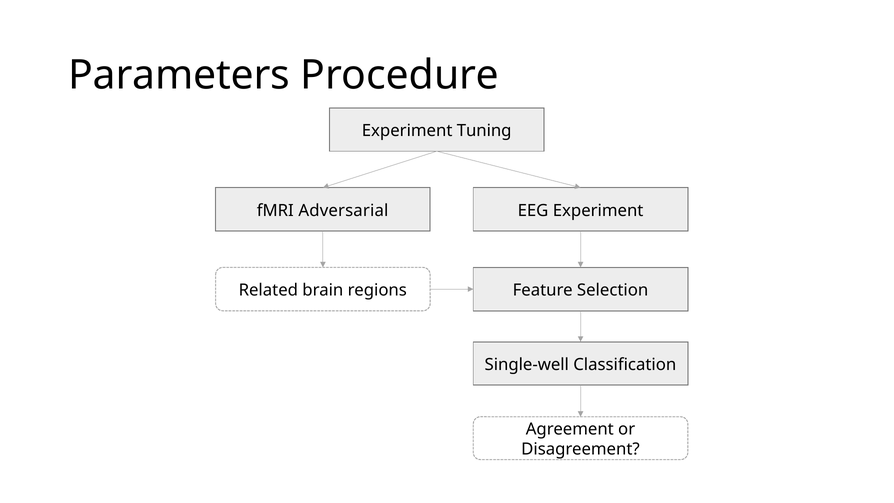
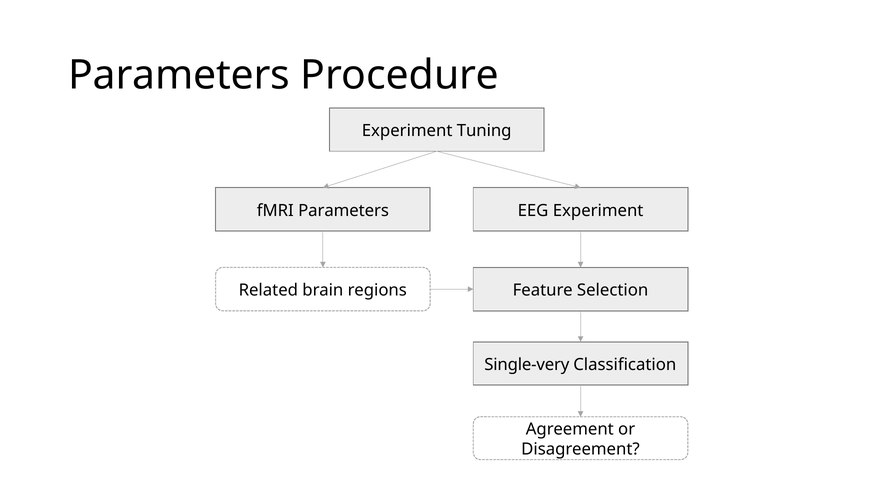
fMRI Adversarial: Adversarial -> Parameters
Single-well: Single-well -> Single-very
